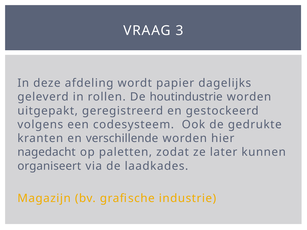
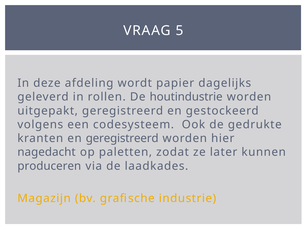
3: 3 -> 5
en verschillende: verschillende -> geregistreerd
organiseert: organiseert -> produceren
